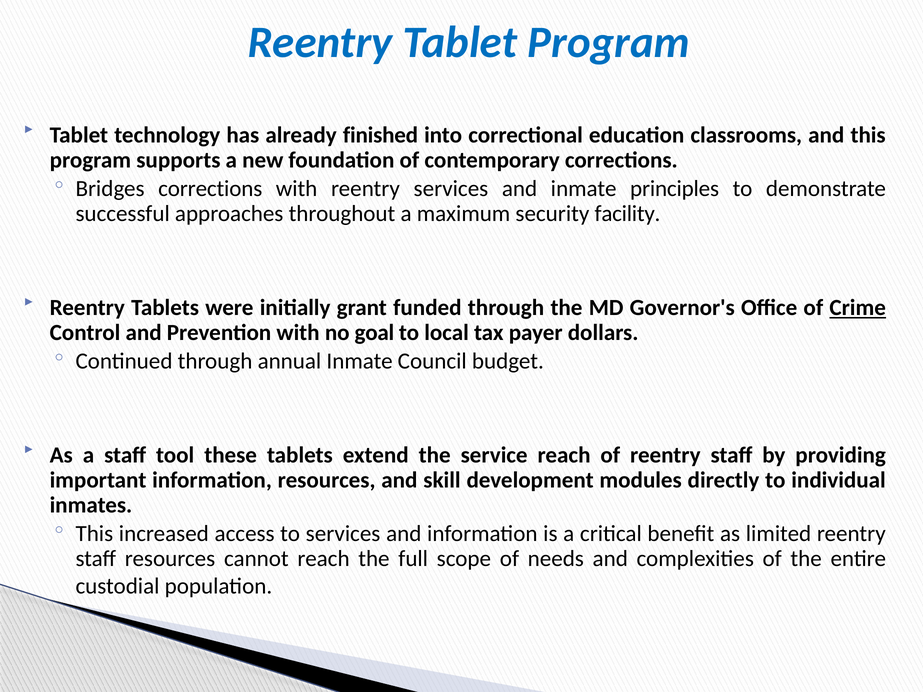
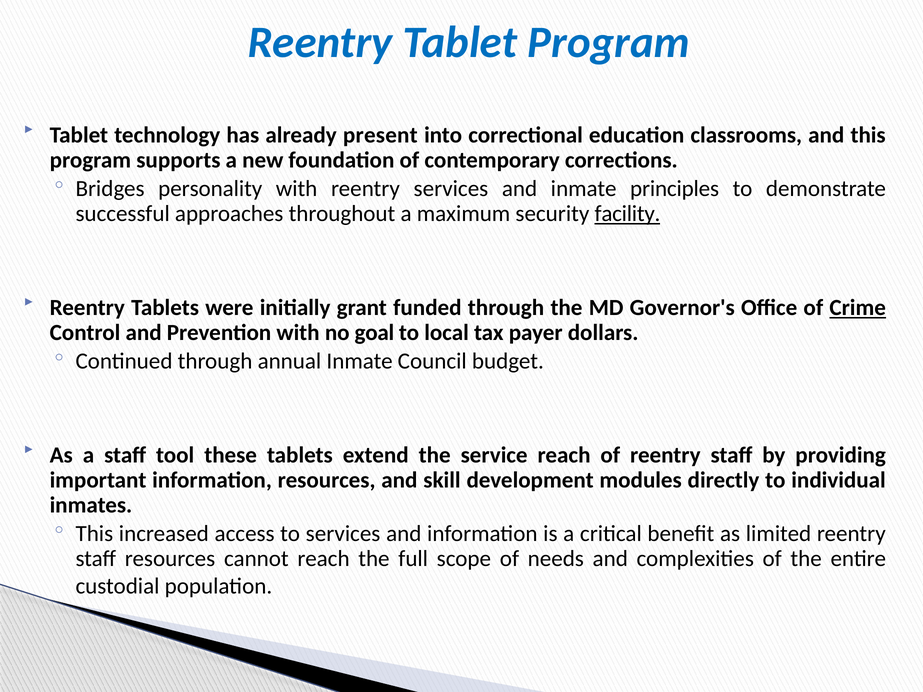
finished: finished -> present
Bridges corrections: corrections -> personality
facility underline: none -> present
